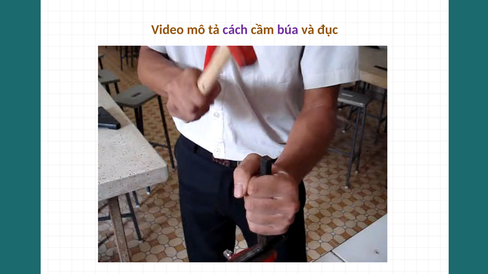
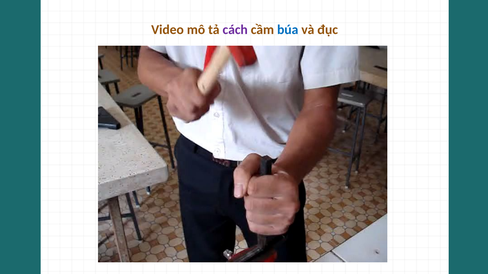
búa colour: purple -> blue
